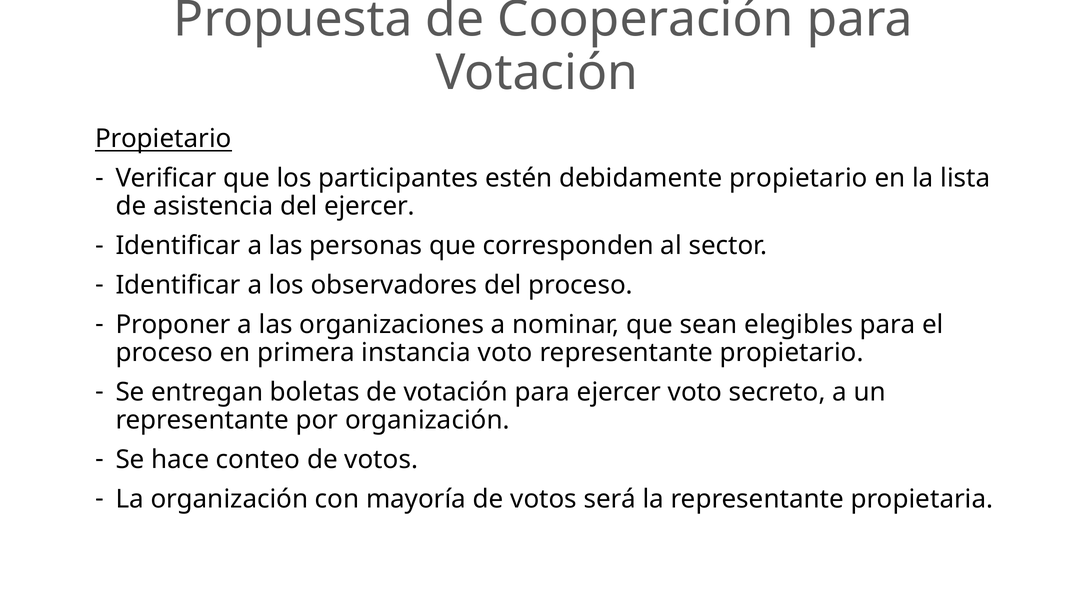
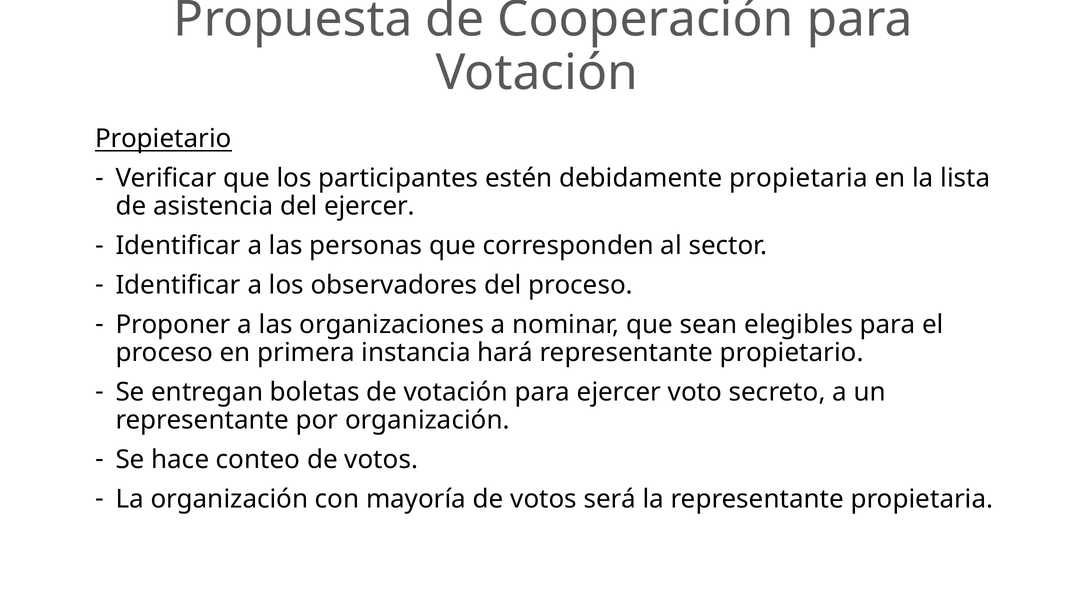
debidamente propietario: propietario -> propietaria
instancia voto: voto -> hará
